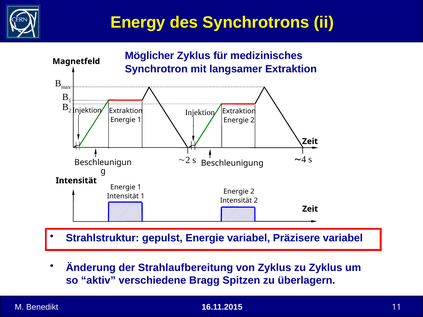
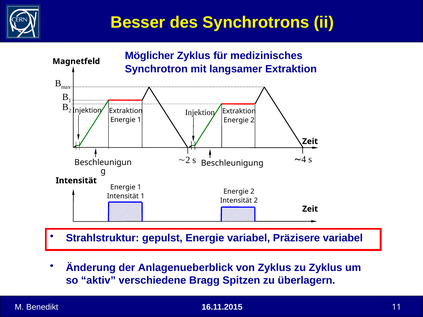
Energy: Energy -> Besser
Strahlaufbereitung: Strahlaufbereitung -> Anlagenueberblick
